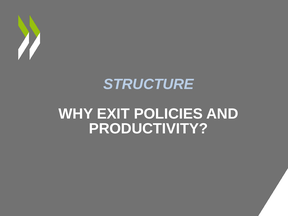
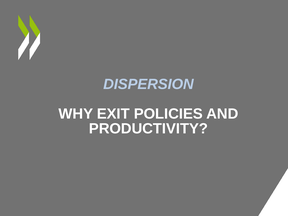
STRUCTURE: STRUCTURE -> DISPERSION
